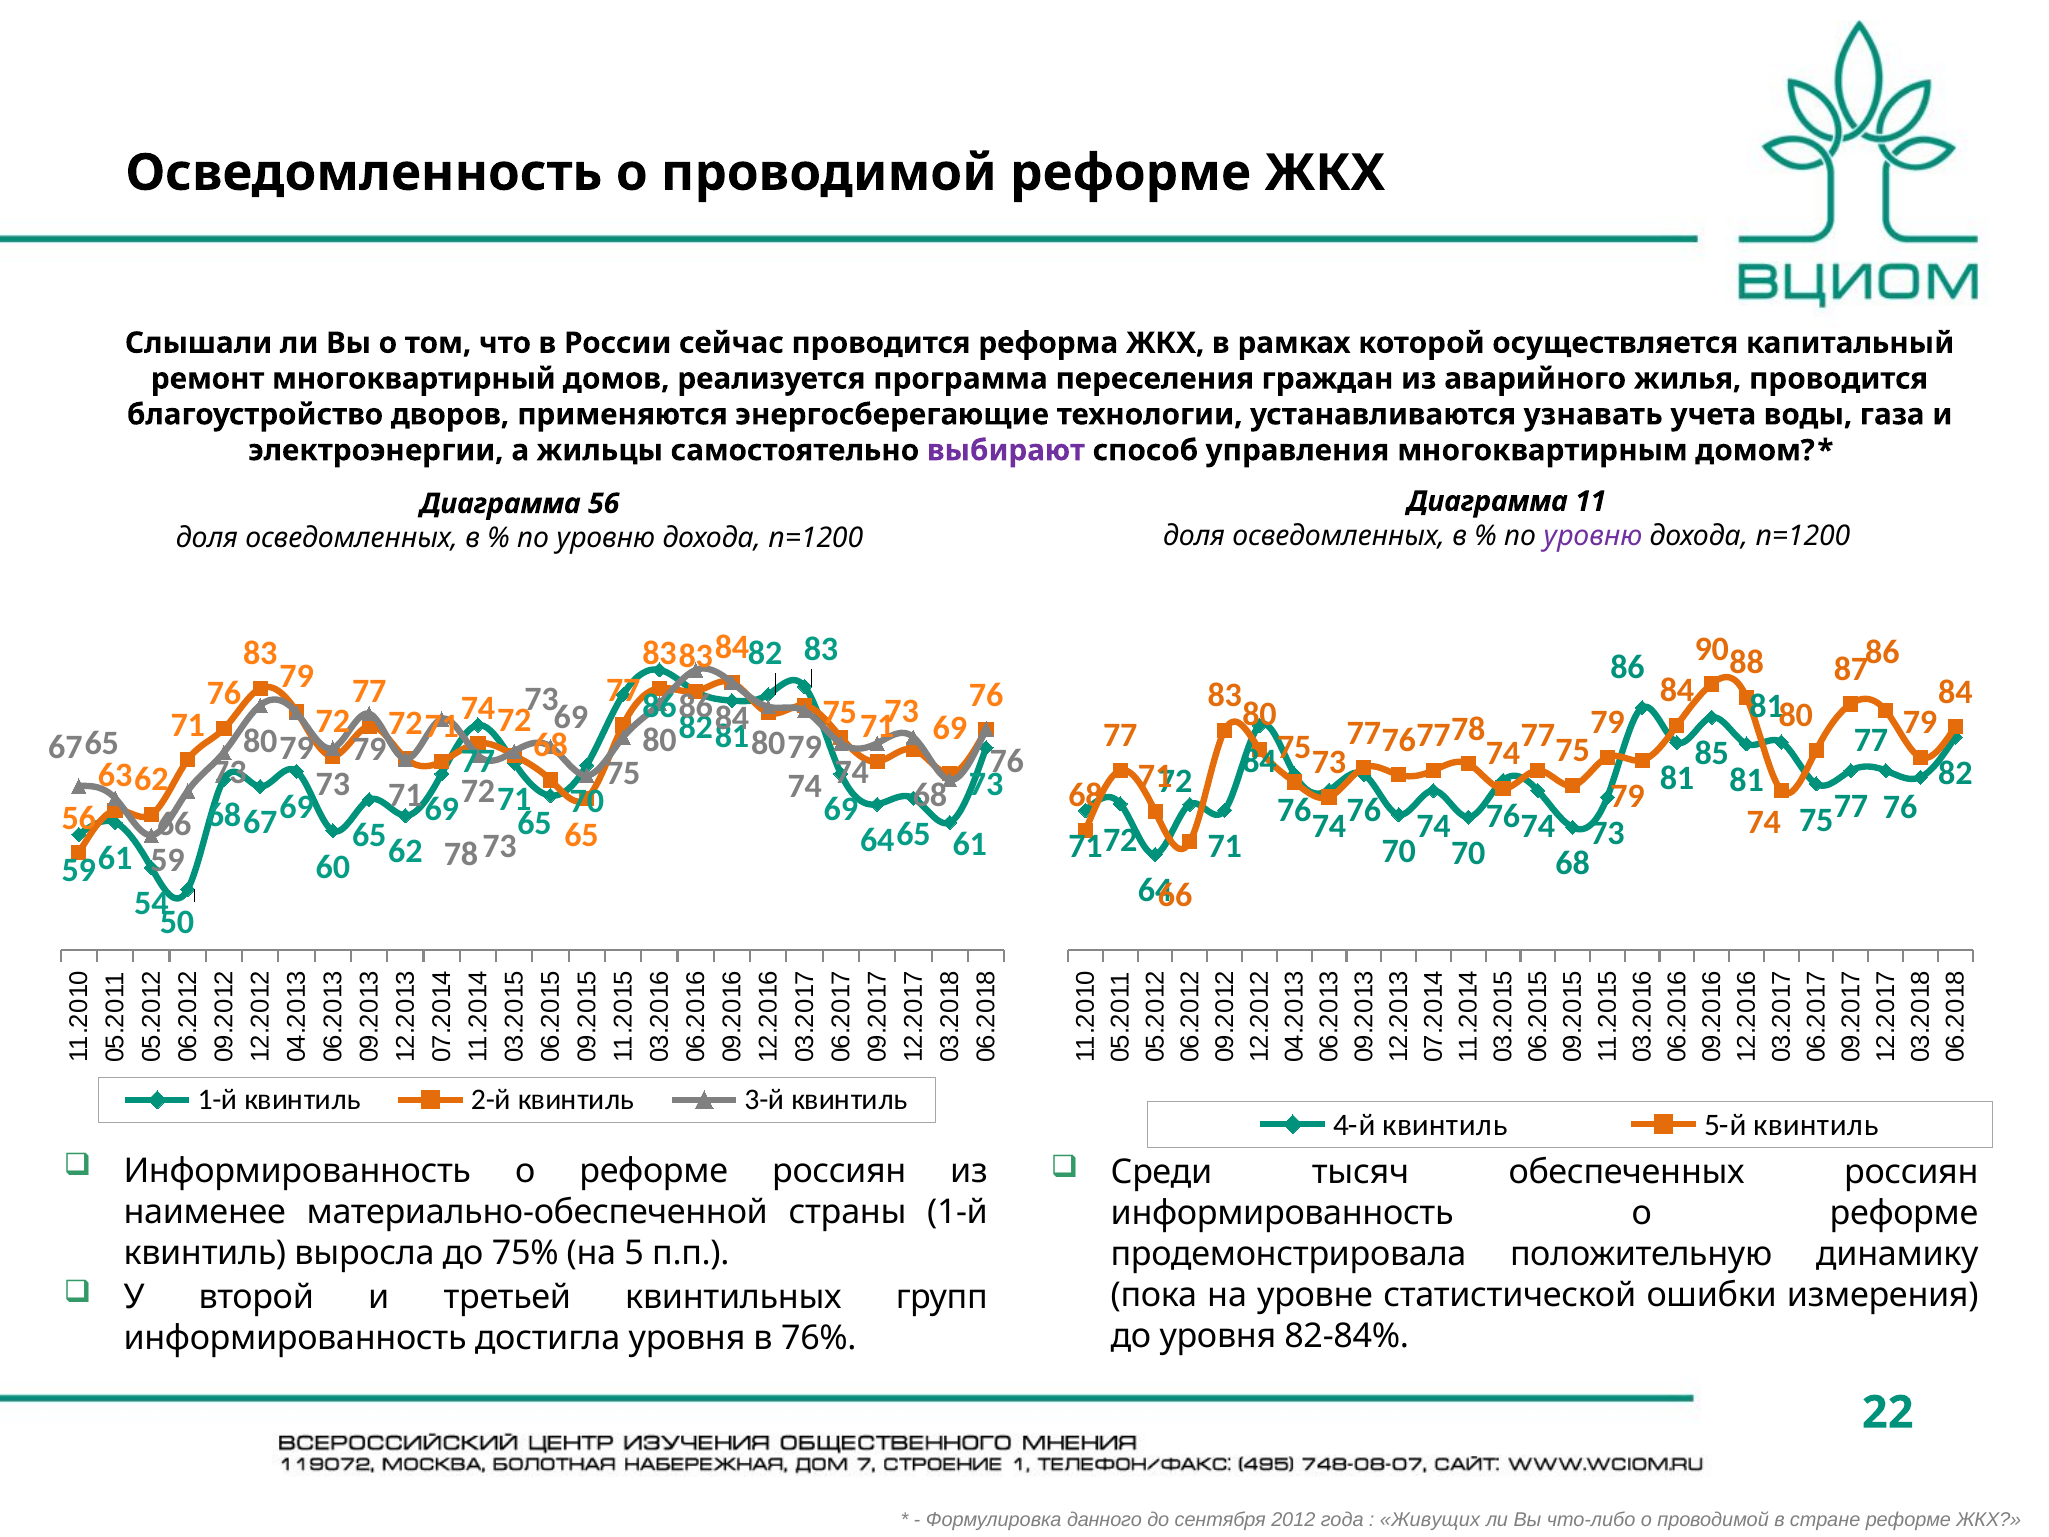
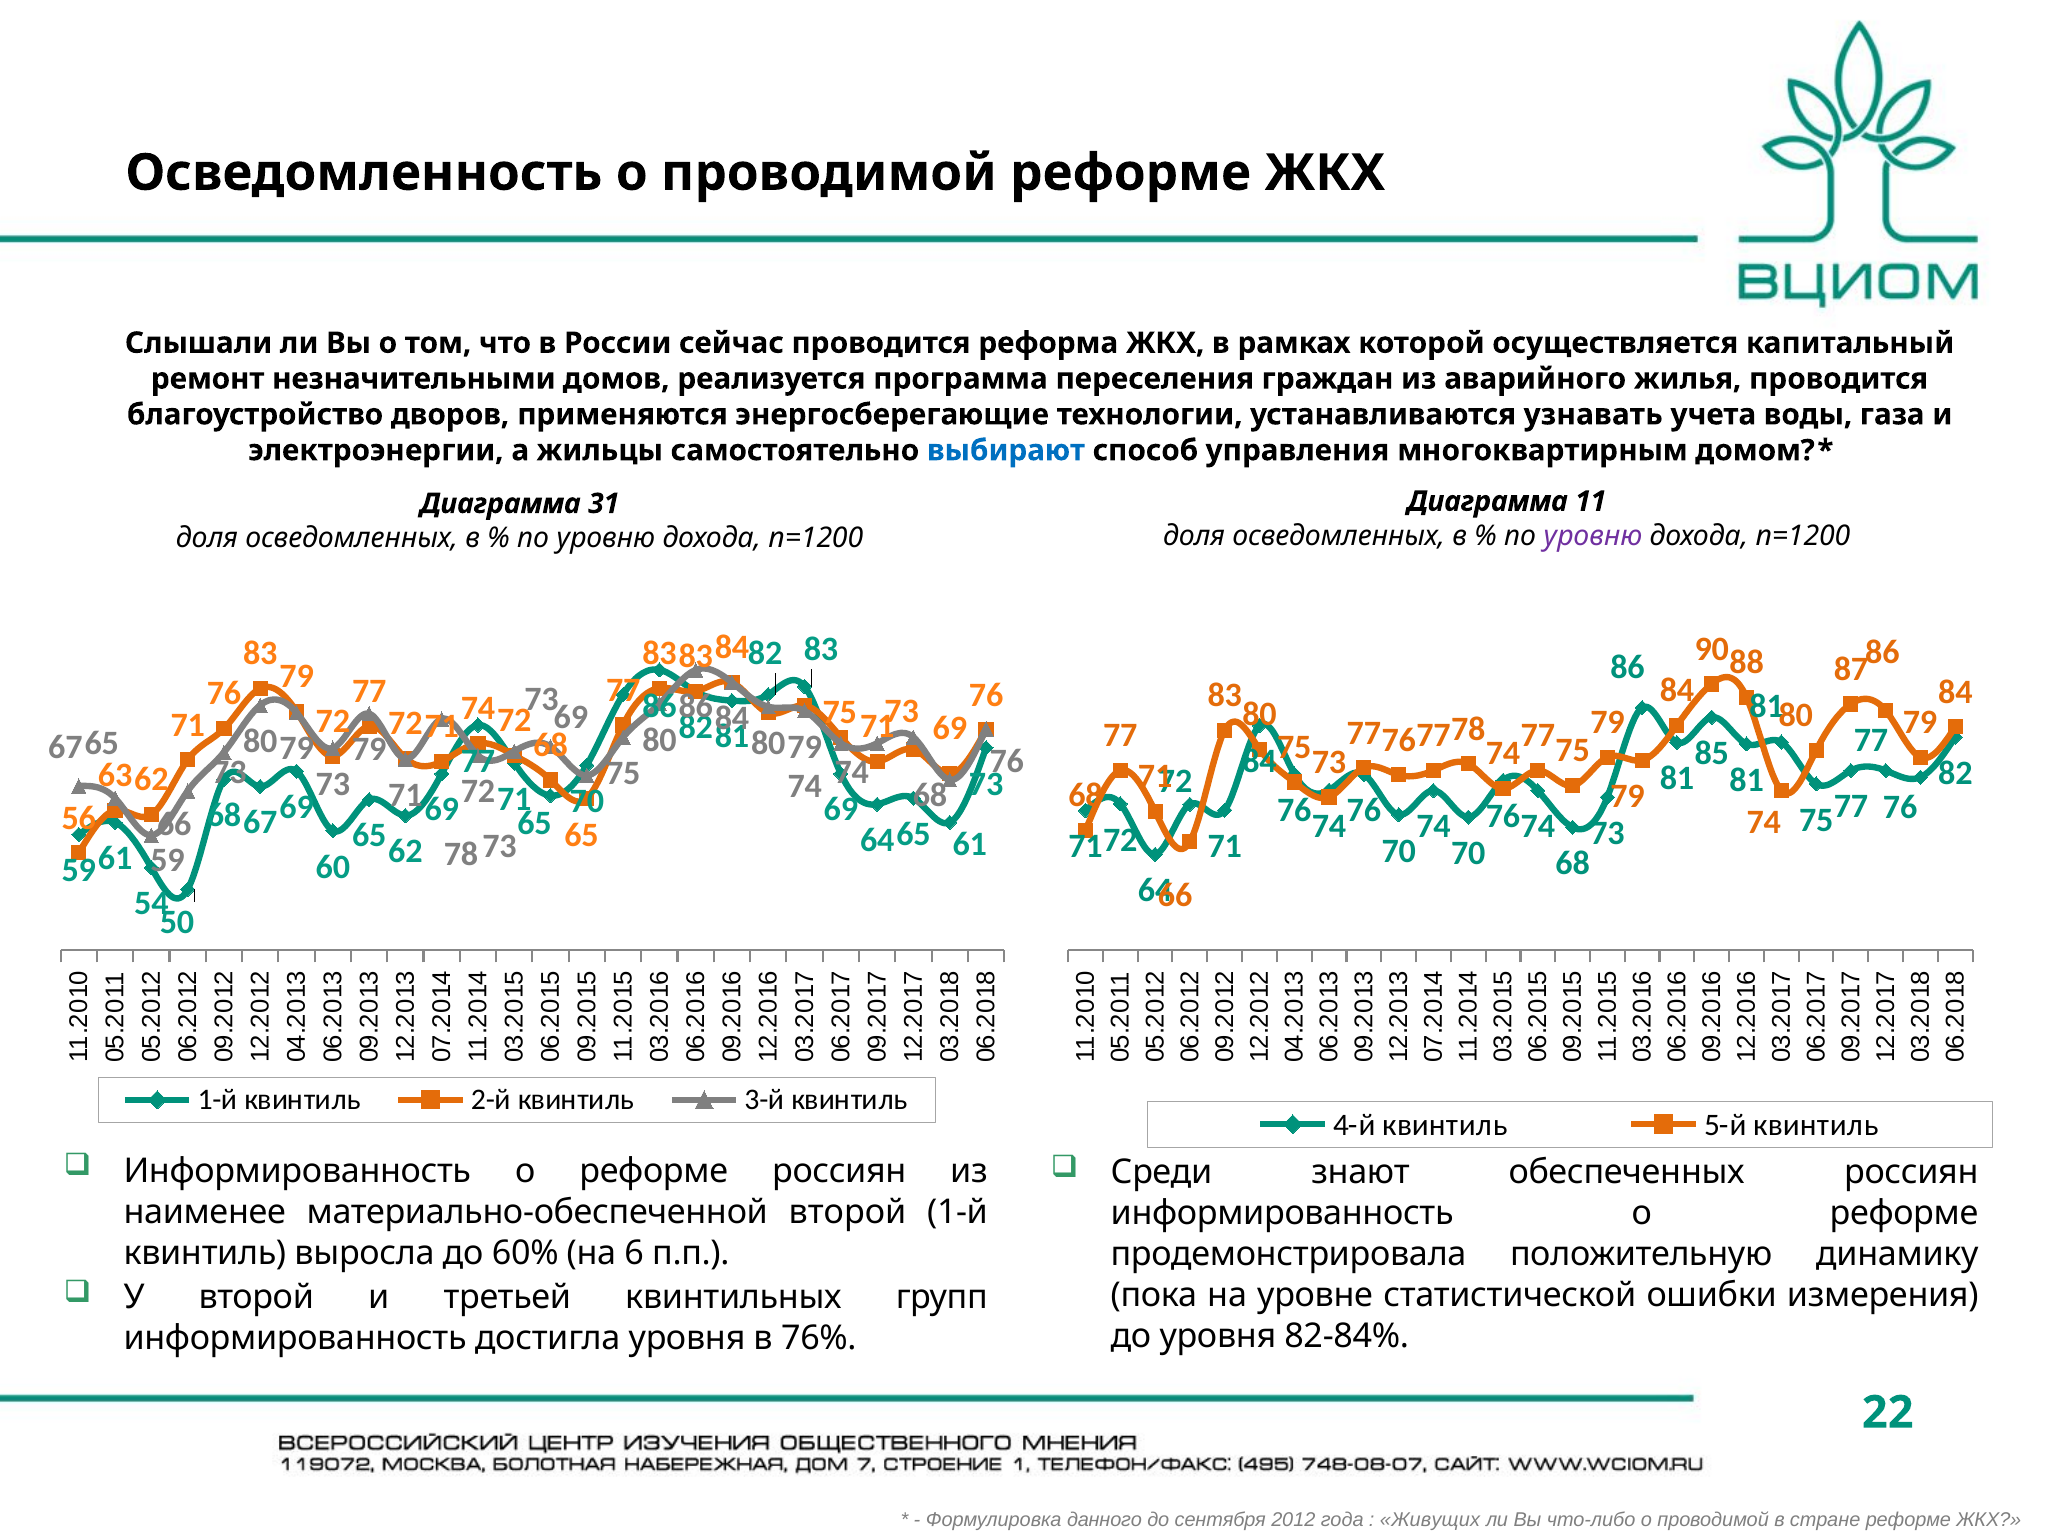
многоквартирный: многоквартирный -> незначительными
выбирают colour: purple -> blue
Диаграмма 56: 56 -> 31
тысяч: тысяч -> знают
материально-обеспеченной страны: страны -> второй
75%: 75% -> 60%
на 5: 5 -> 6
